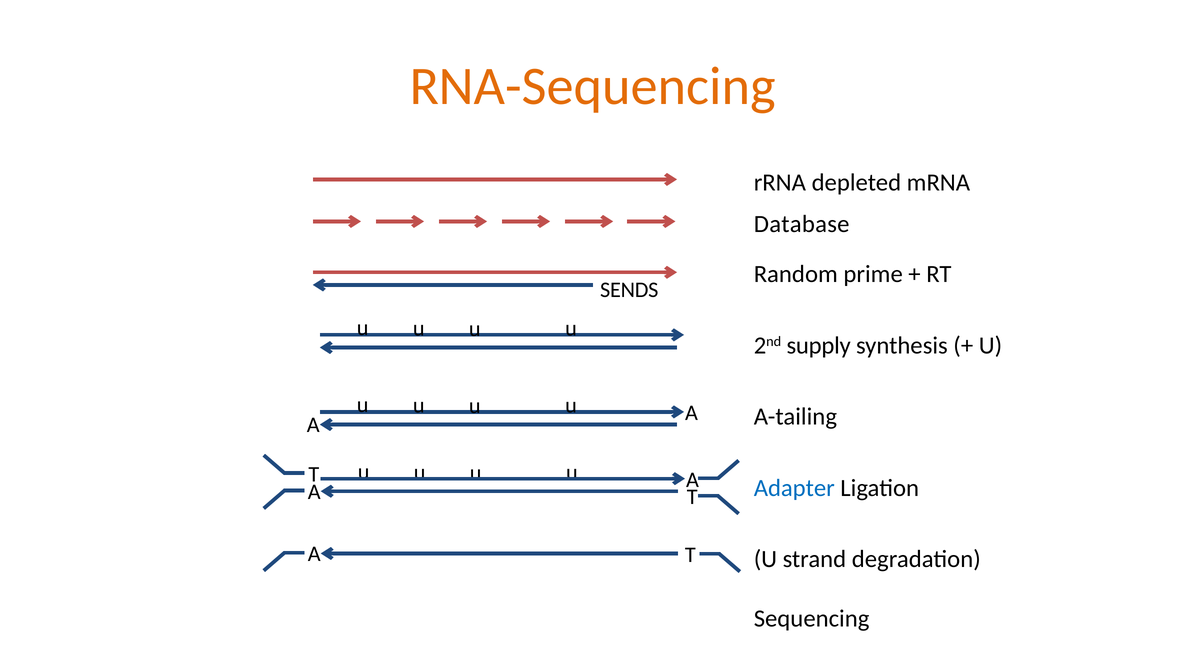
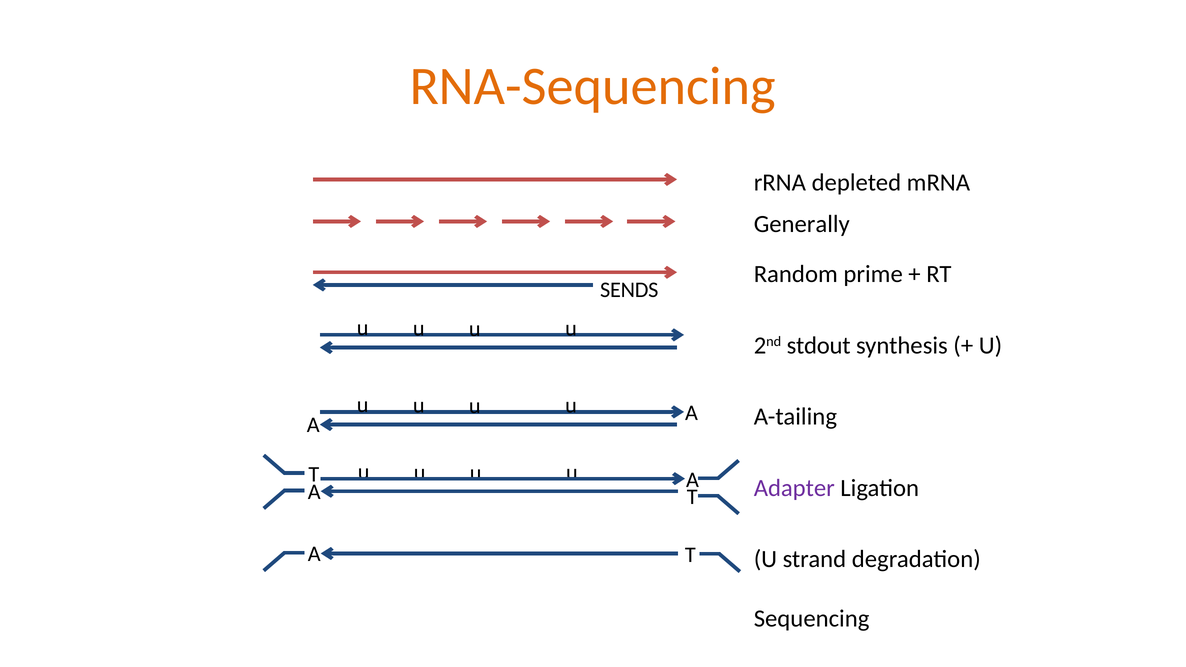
Database: Database -> Generally
supply: supply -> stdout
Adapter colour: blue -> purple
